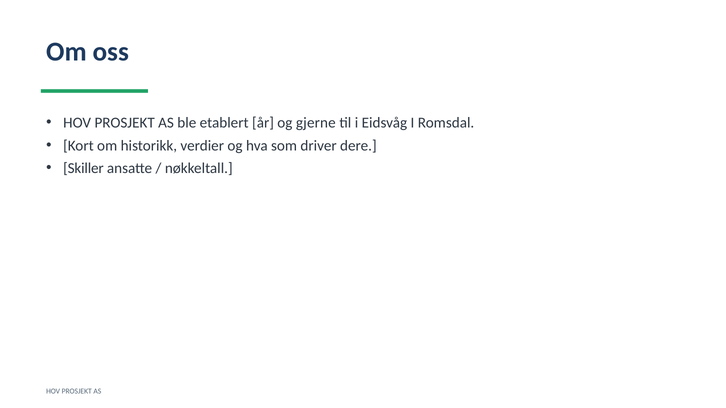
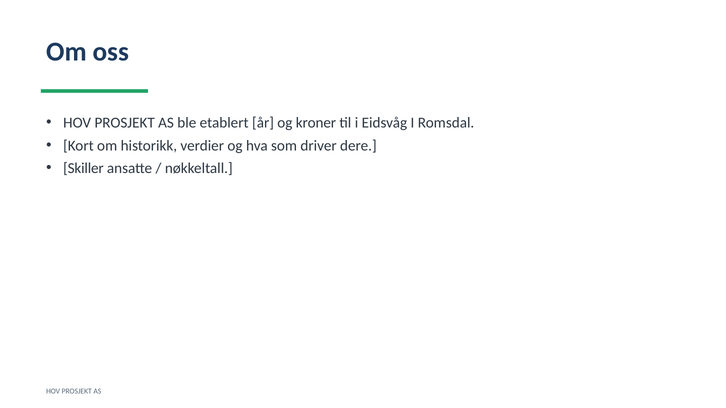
gjerne: gjerne -> kroner
